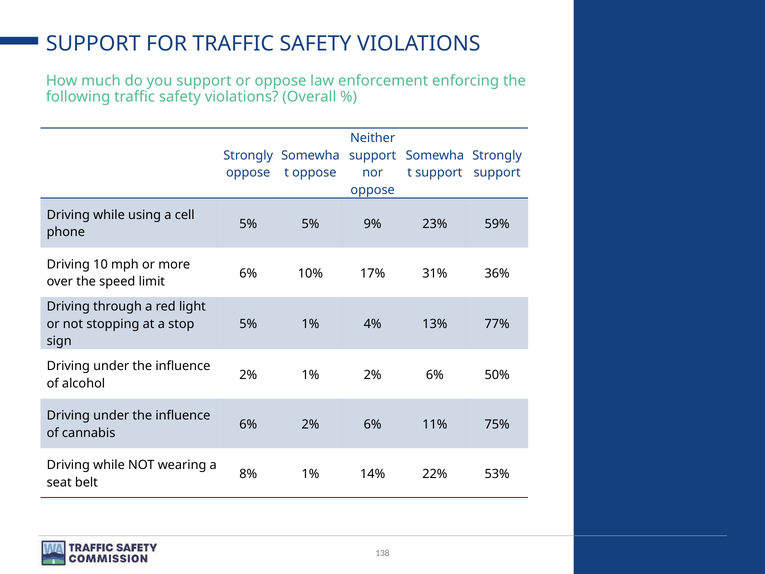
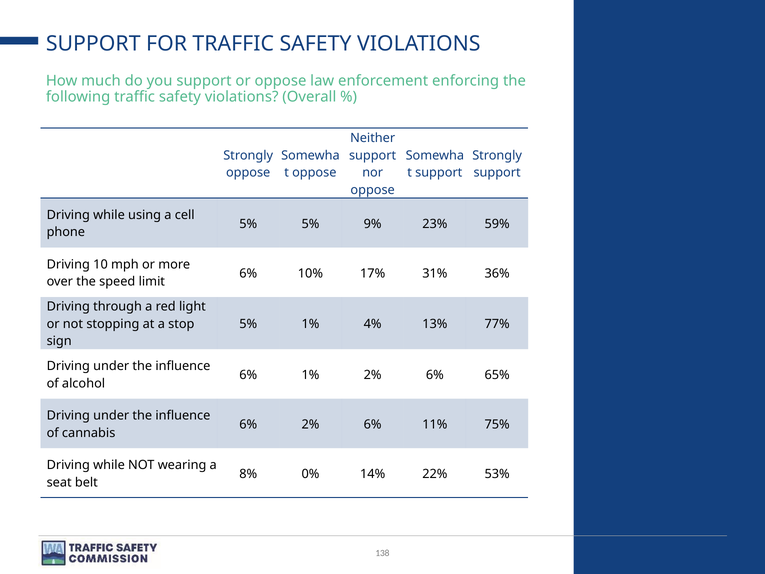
2% at (248, 375): 2% -> 6%
50%: 50% -> 65%
8% 1%: 1% -> 0%
